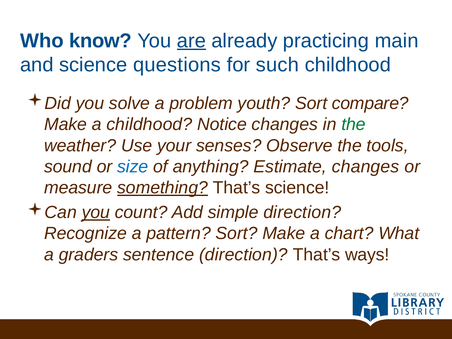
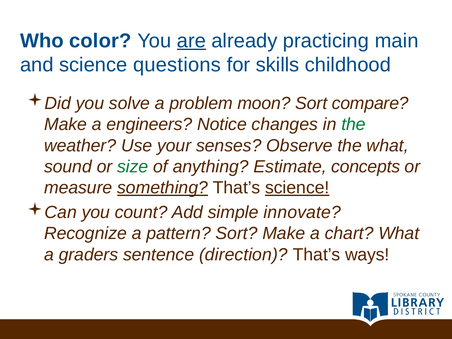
know: know -> color
such: such -> skills
youth: youth -> moon
a childhood: childhood -> engineers
the tools: tools -> what
size colour: blue -> green
Estimate changes: changes -> concepts
science at (297, 188) underline: none -> present
you at (96, 212) underline: present -> none
simple direction: direction -> innovate
